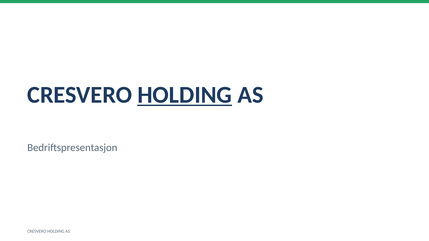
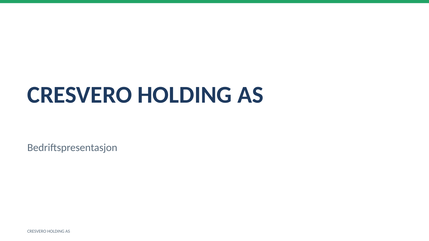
HOLDING at (185, 95) underline: present -> none
